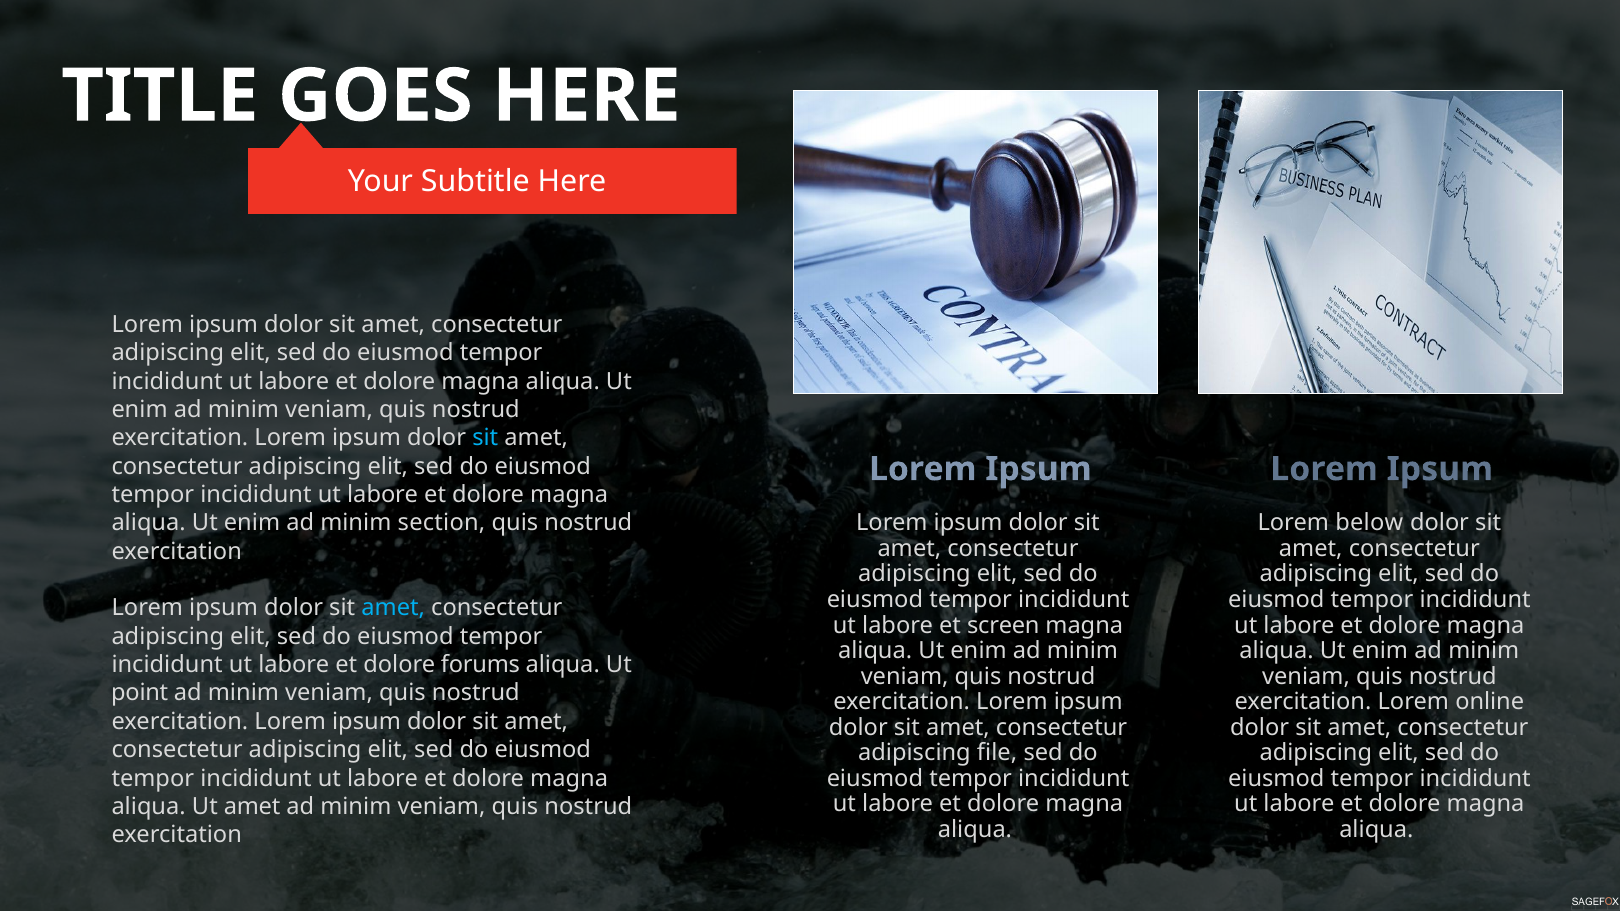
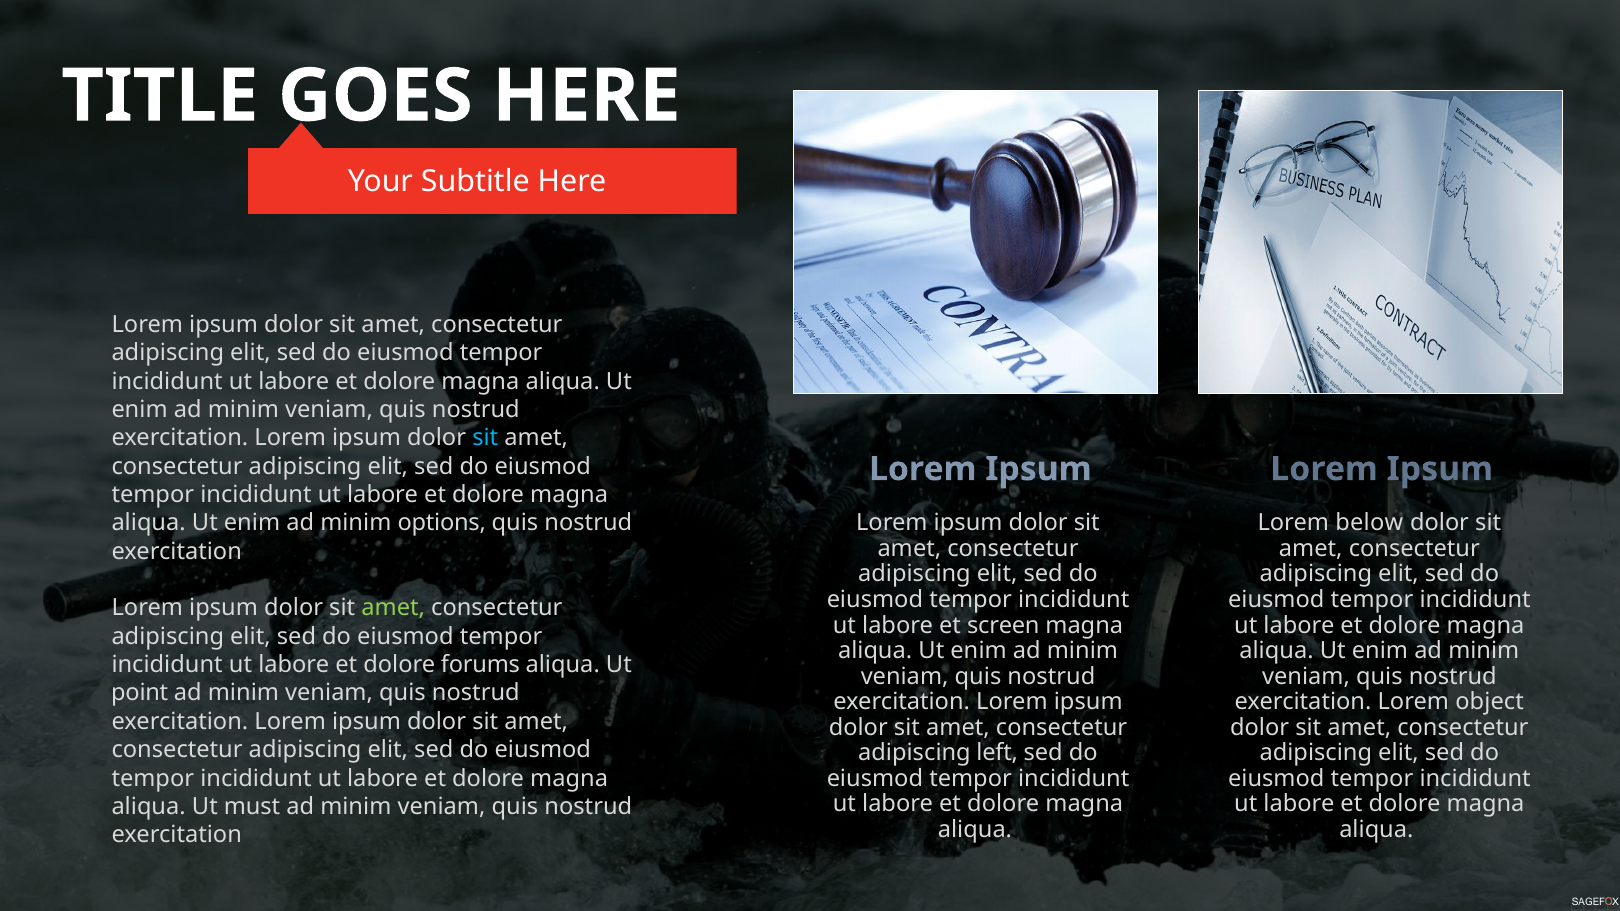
section: section -> options
amet at (393, 608) colour: light blue -> light green
online: online -> object
file: file -> left
Ut amet: amet -> must
